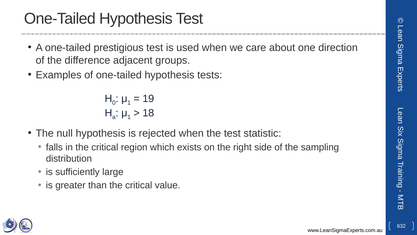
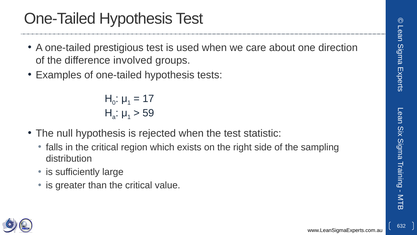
adjacent: adjacent -> involved
19: 19 -> 17
18: 18 -> 59
